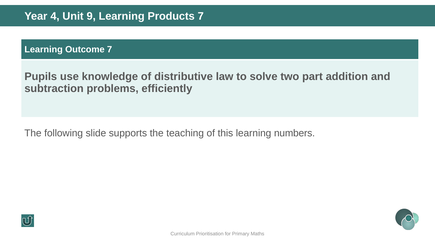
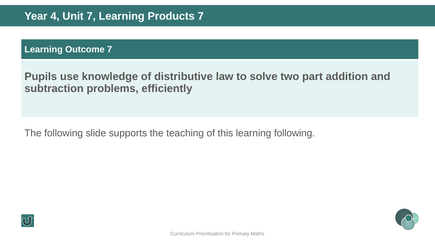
Unit 9: 9 -> 7
learning numbers: numbers -> following
